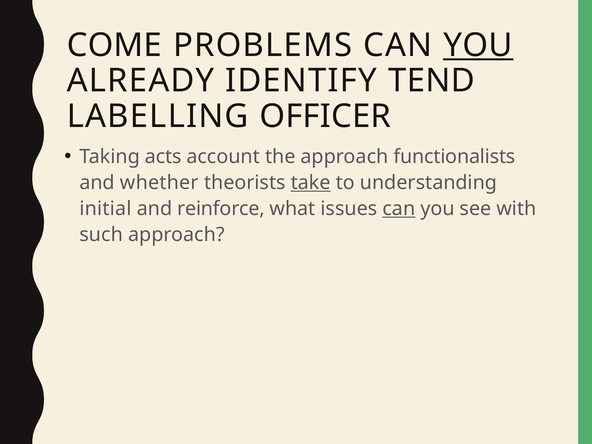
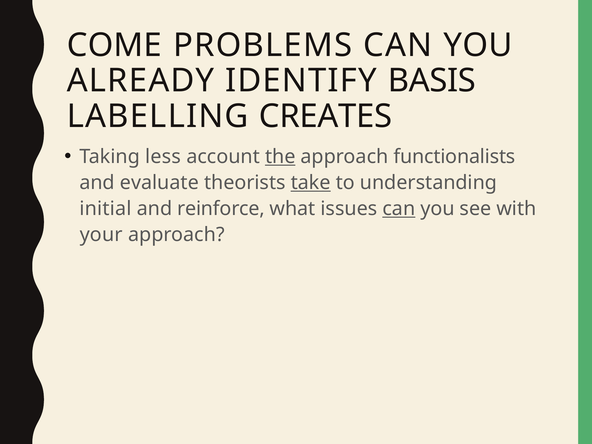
YOU at (478, 45) underline: present -> none
TEND: TEND -> BASIS
OFFICER: OFFICER -> CREATES
acts: acts -> less
the underline: none -> present
whether: whether -> evaluate
such: such -> your
